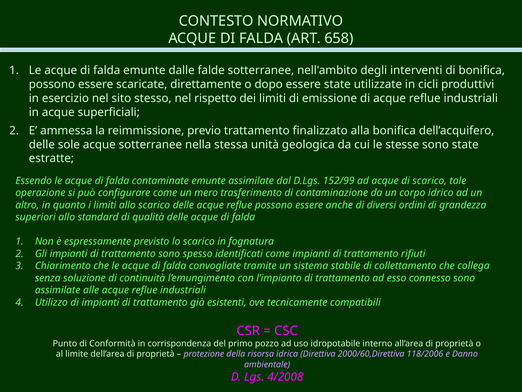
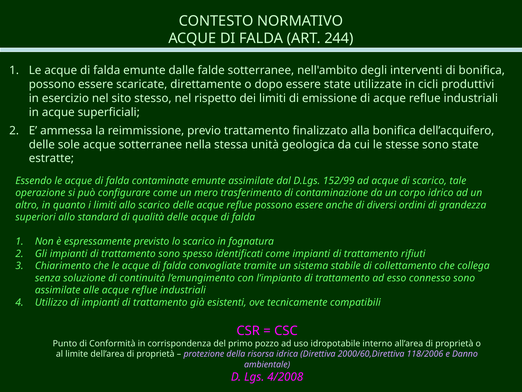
658: 658 -> 244
